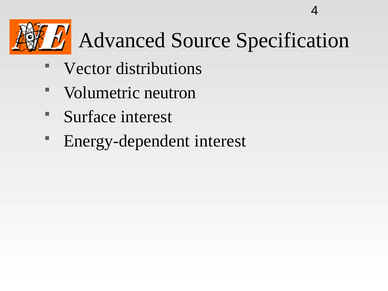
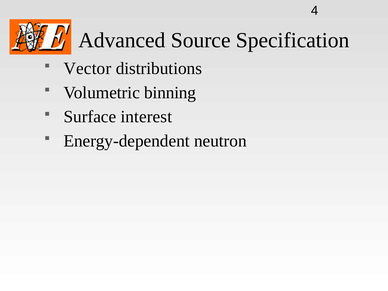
neutron: neutron -> binning
Energy-dependent interest: interest -> neutron
